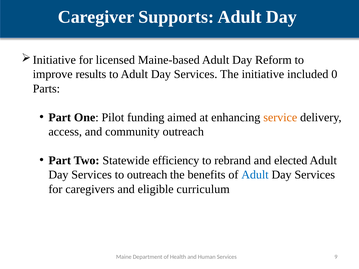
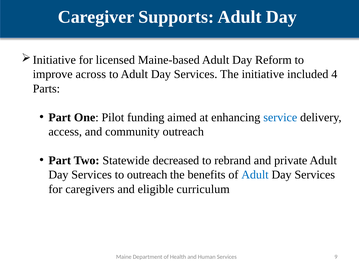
results: results -> across
0: 0 -> 4
service colour: orange -> blue
efficiency: efficiency -> decreased
elected: elected -> private
